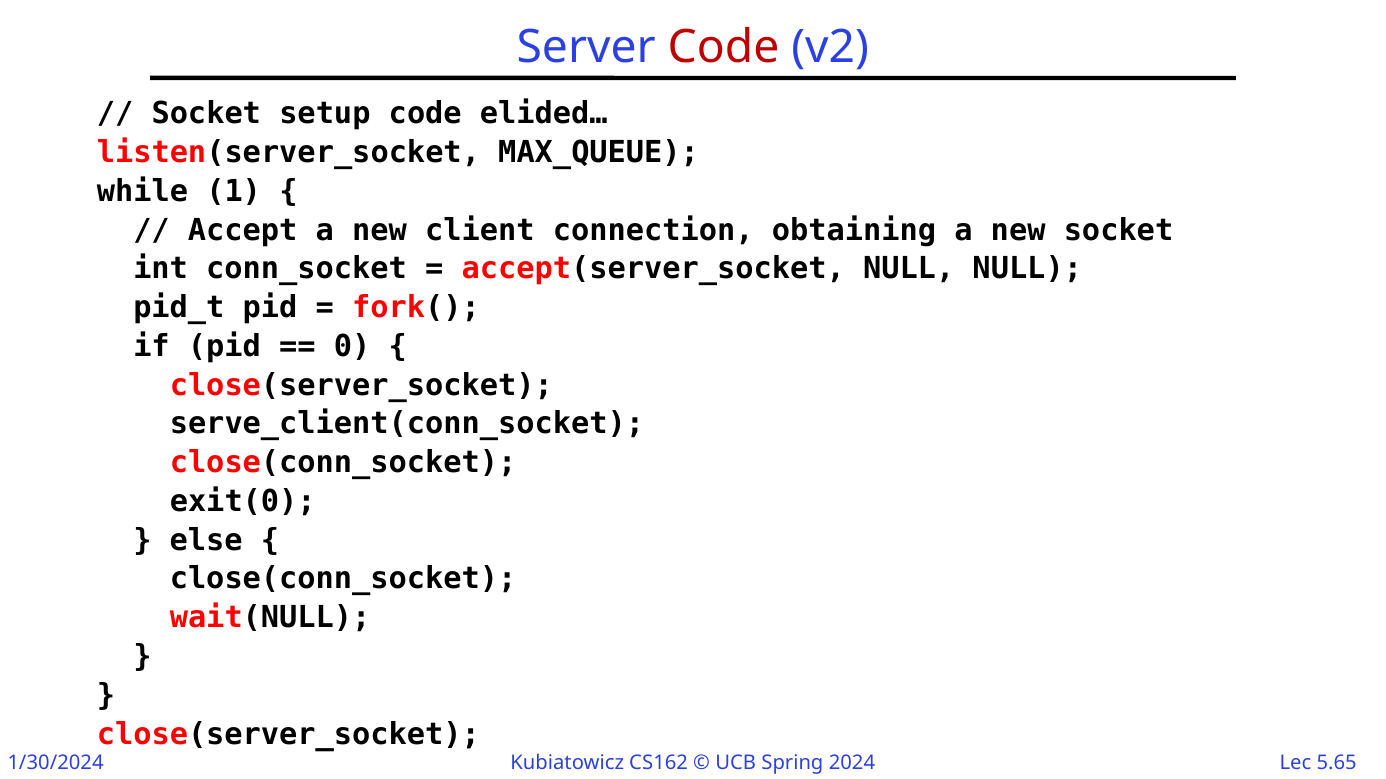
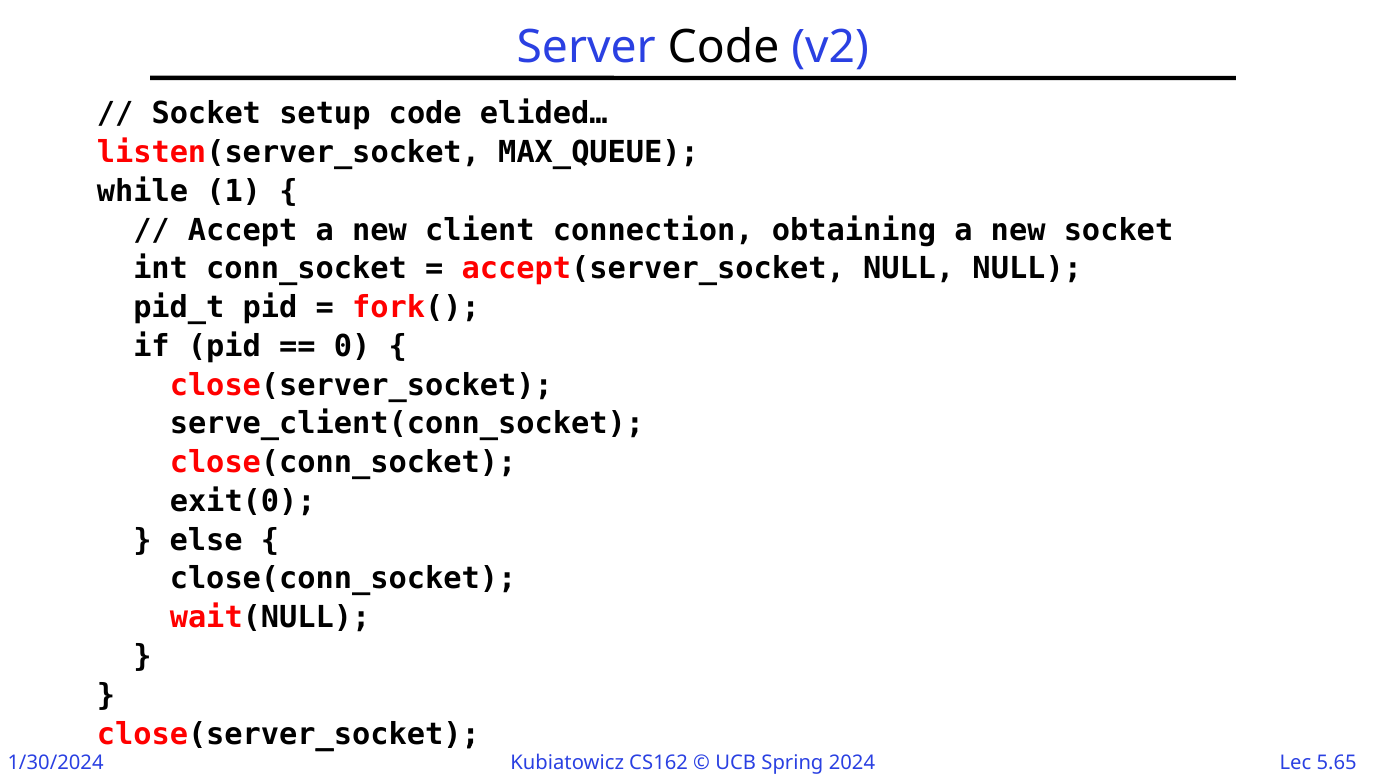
Code at (724, 47) colour: red -> black
